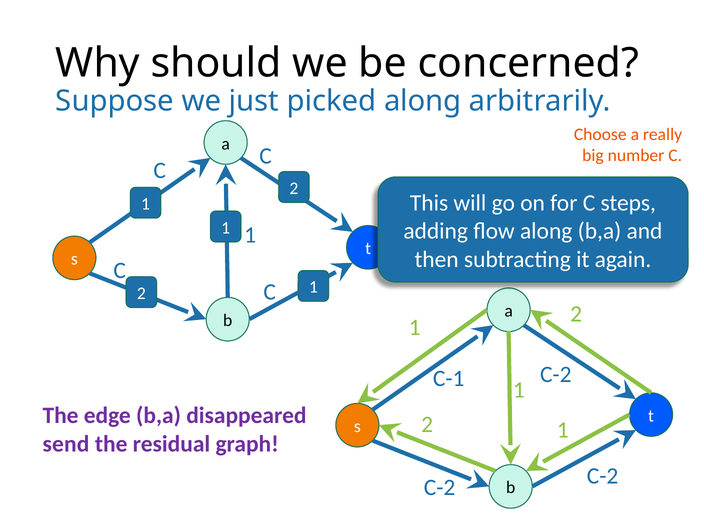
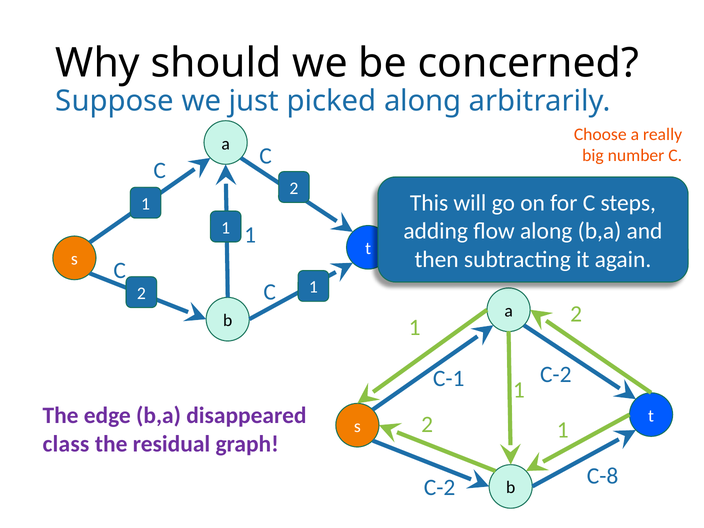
send: send -> class
C-2 at (603, 476): C-2 -> C-8
